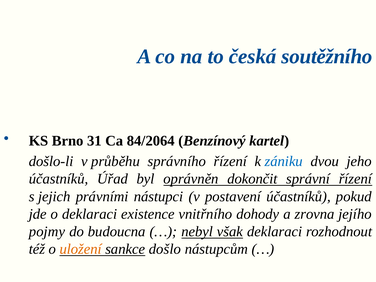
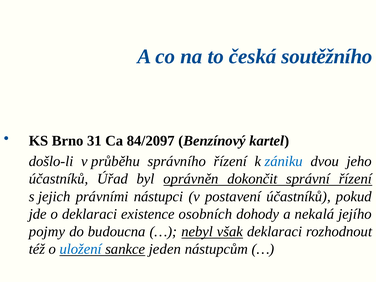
84/2064: 84/2064 -> 84/2097
vnitřního: vnitřního -> osobních
zrovna: zrovna -> nekalá
uložení colour: orange -> blue
došlo: došlo -> jeden
